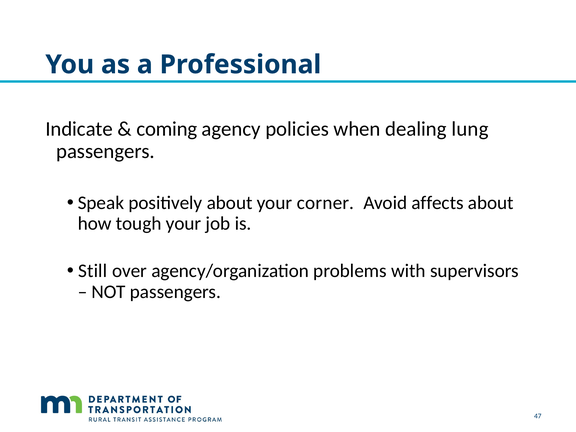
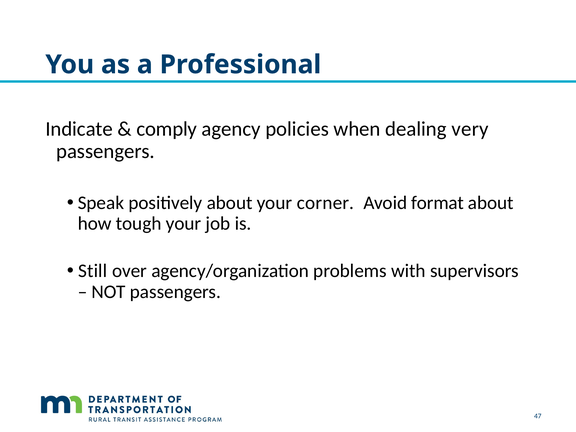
coming: coming -> comply
lung: lung -> very
affects: affects -> format
